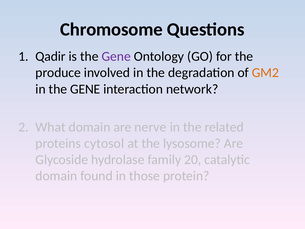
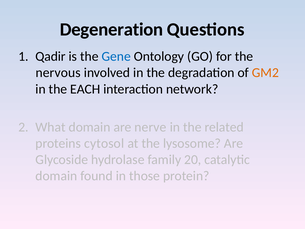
Chromosome: Chromosome -> Degeneration
Gene at (116, 56) colour: purple -> blue
produce: produce -> nervous
in the GENE: GENE -> EACH
